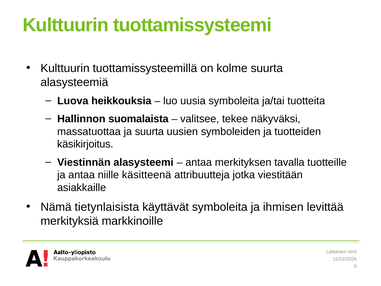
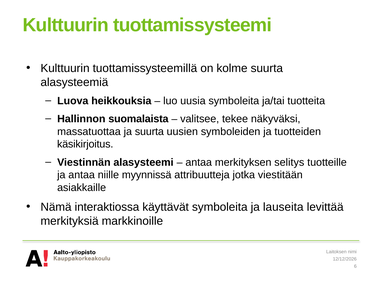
tavalla: tavalla -> selitys
käsitteenä: käsitteenä -> myynnissä
tietynlaisista: tietynlaisista -> interaktiossa
ihmisen: ihmisen -> lauseita
